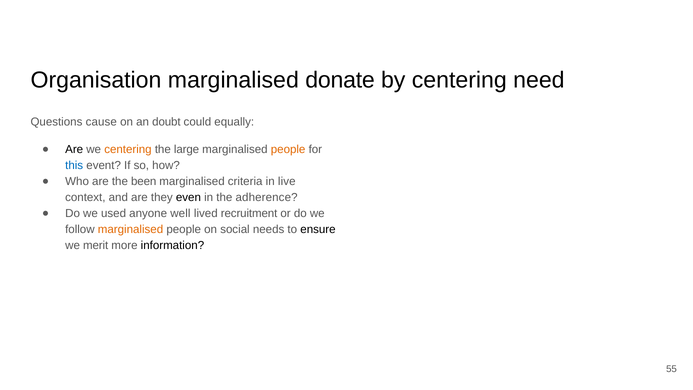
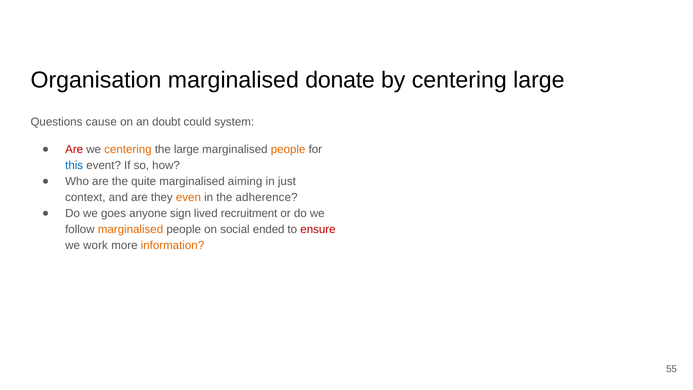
centering need: need -> large
equally: equally -> system
Are at (74, 150) colour: black -> red
been: been -> quite
criteria: criteria -> aiming
live: live -> just
even colour: black -> orange
used: used -> goes
well: well -> sign
needs: needs -> ended
ensure colour: black -> red
merit: merit -> work
information colour: black -> orange
